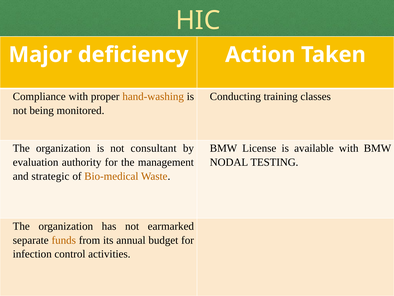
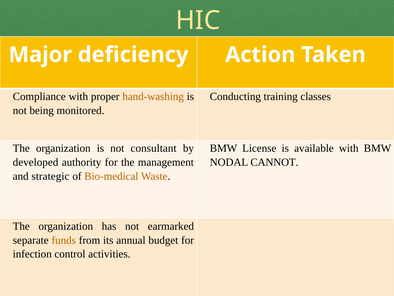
evaluation: evaluation -> developed
TESTING: TESTING -> CANNOT
